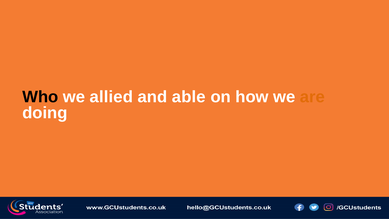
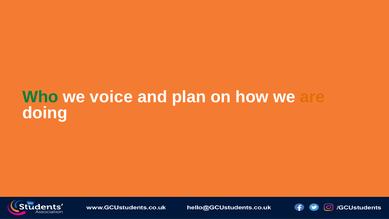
Who colour: black -> green
allied: allied -> voice
able: able -> plan
